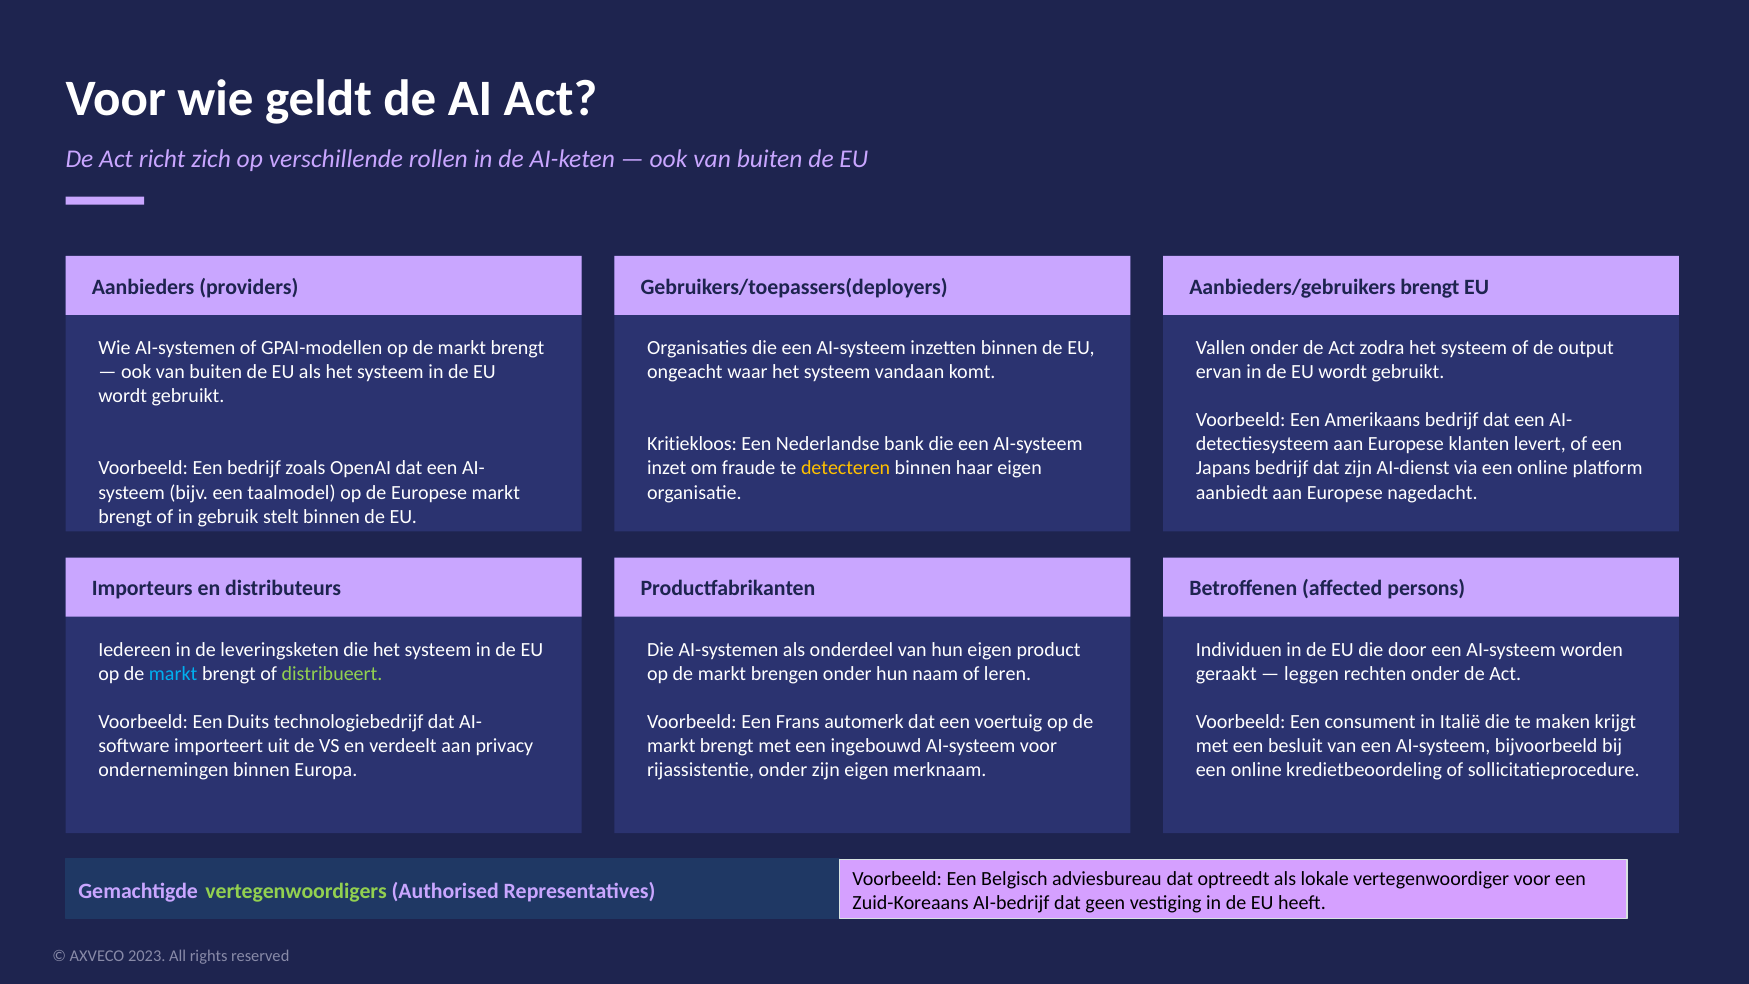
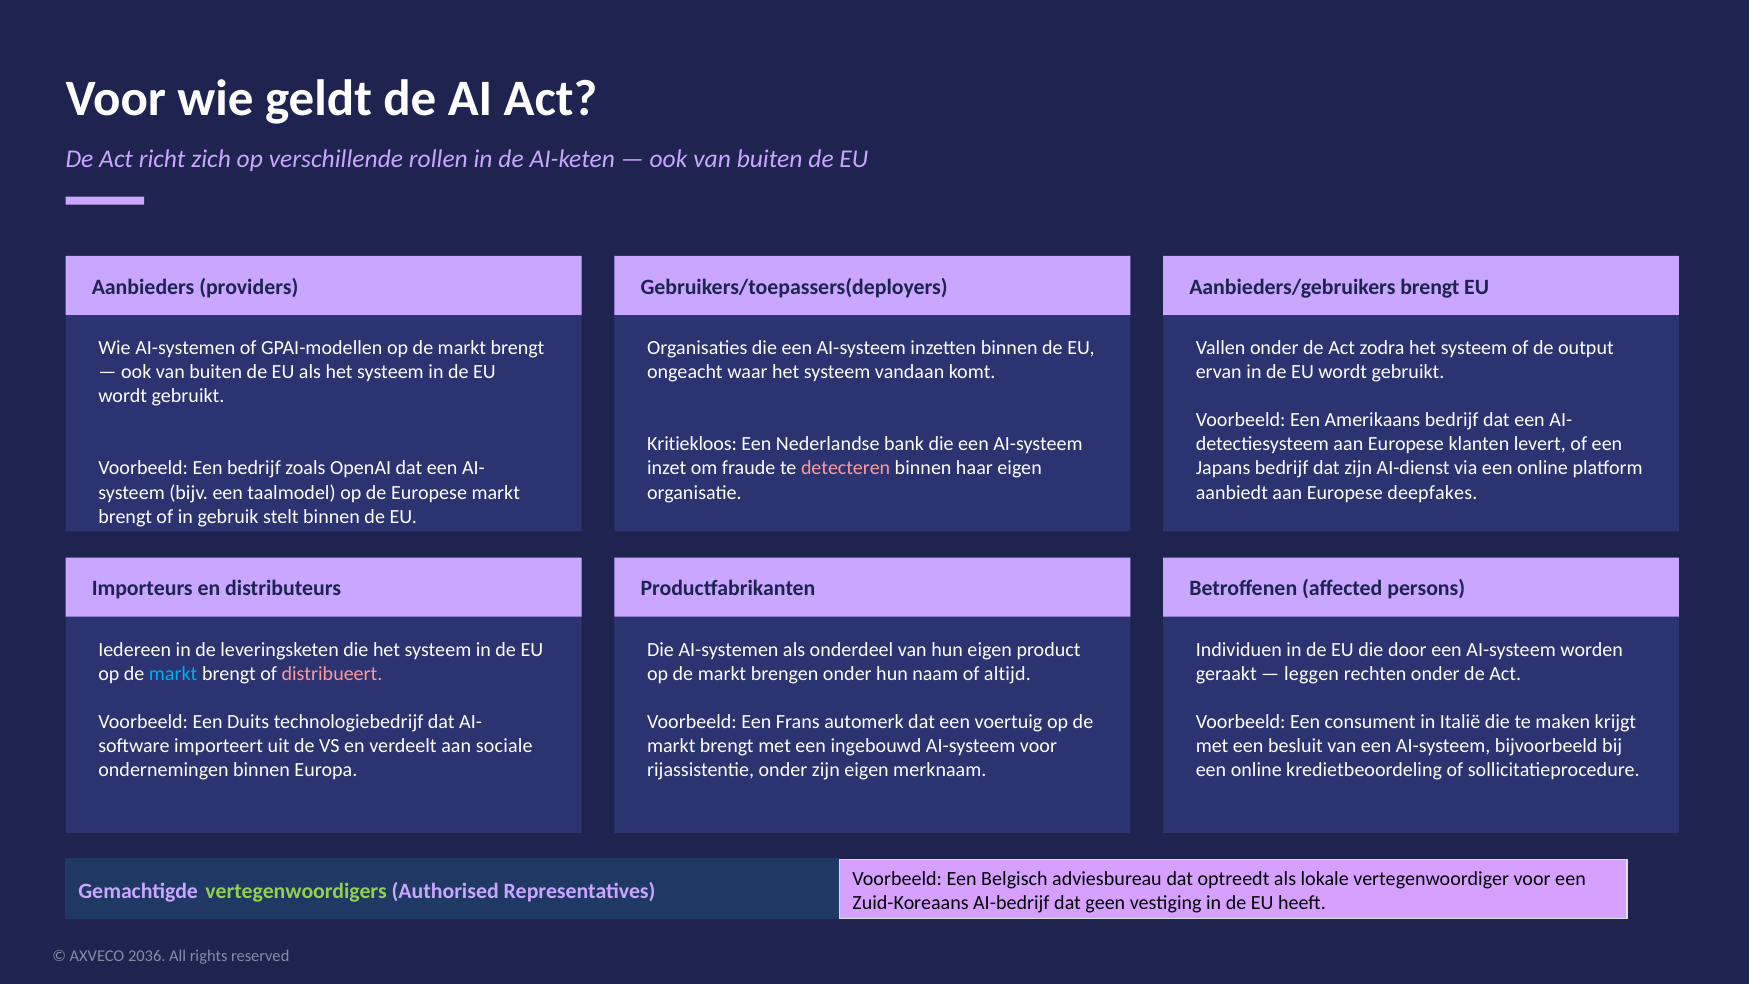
detecteren colour: yellow -> pink
nagedacht: nagedacht -> deepfakes
distribueert colour: light green -> pink
leren: leren -> altijd
privacy: privacy -> sociale
2023: 2023 -> 2036
